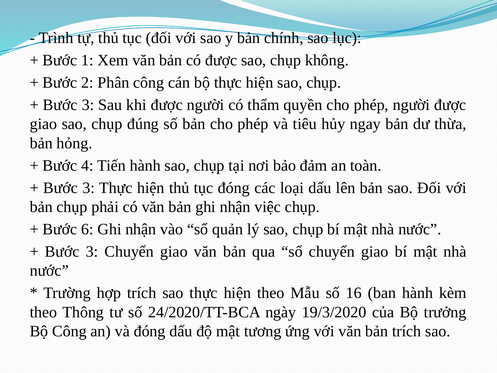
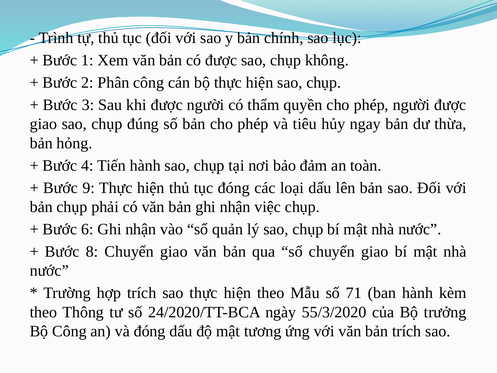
3 at (89, 188): 3 -> 9
3 at (92, 251): 3 -> 8
16: 16 -> 71
19/3/2020: 19/3/2020 -> 55/3/2020
